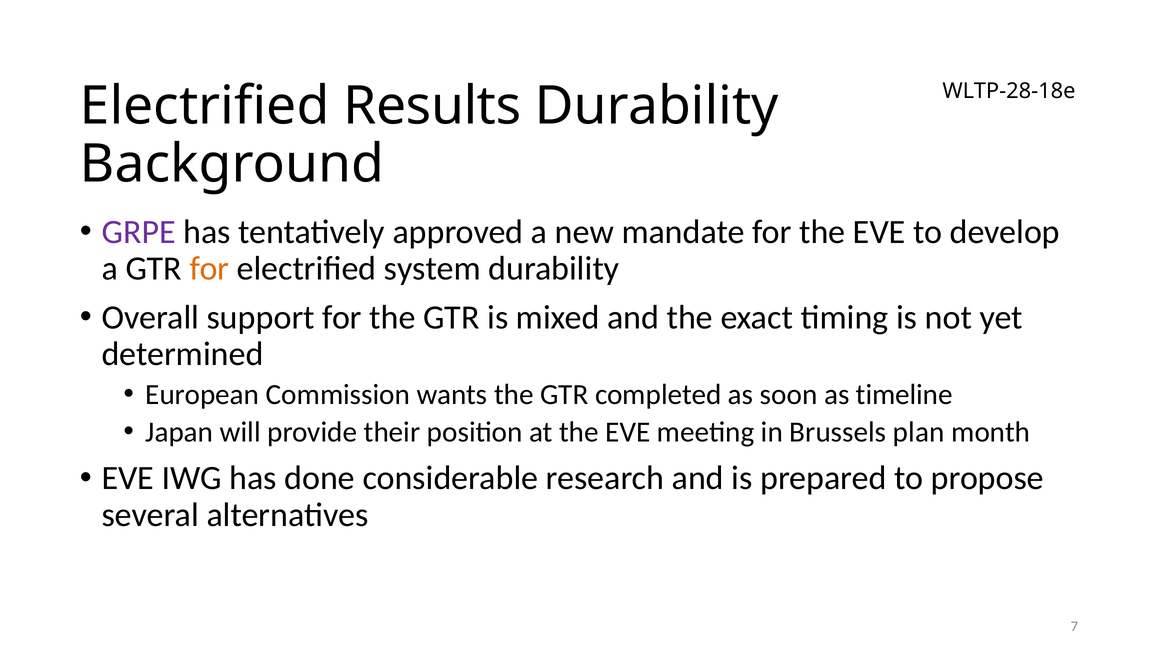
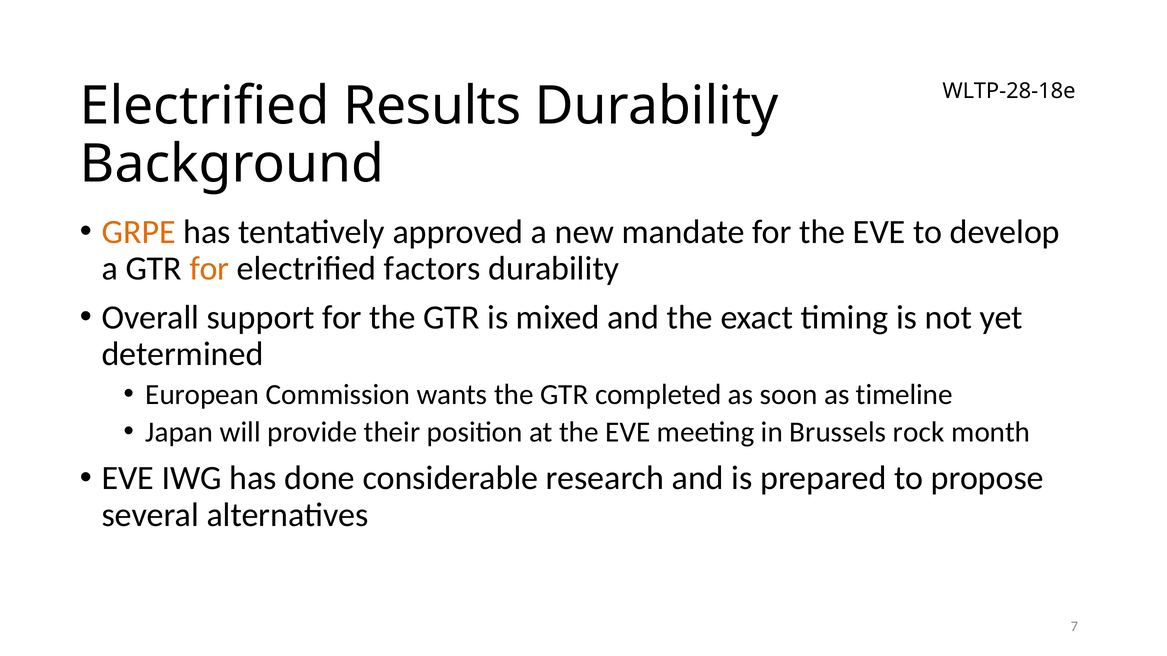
GRPE colour: purple -> orange
system: system -> factors
plan: plan -> rock
